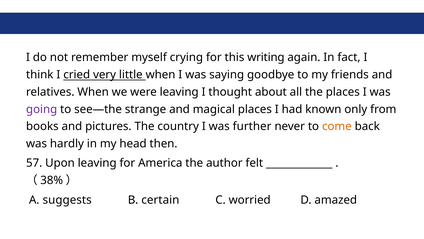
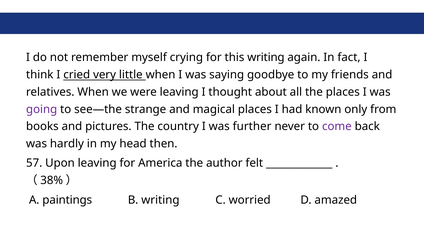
come colour: orange -> purple
suggests: suggests -> paintings
B certain: certain -> writing
